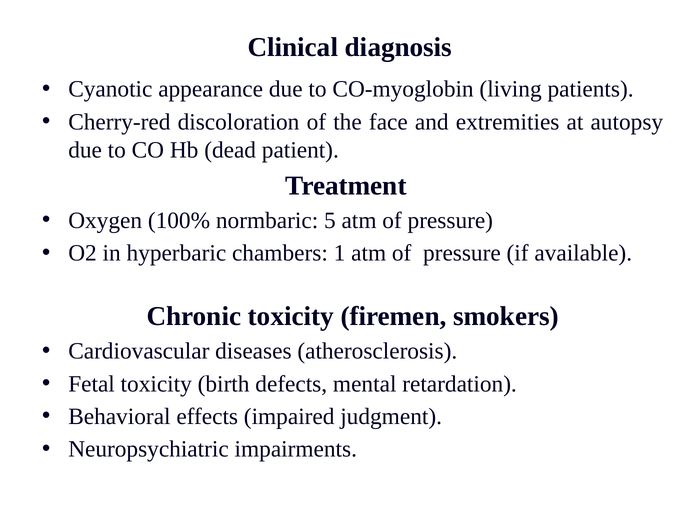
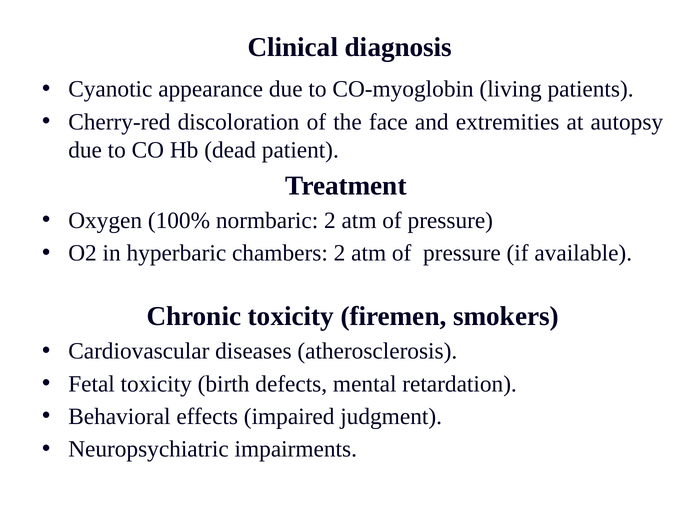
normbaric 5: 5 -> 2
chambers 1: 1 -> 2
